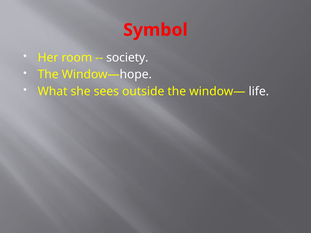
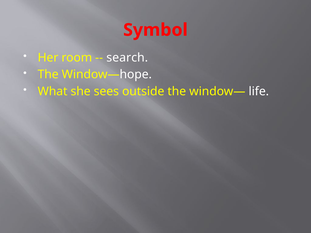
society: society -> search
